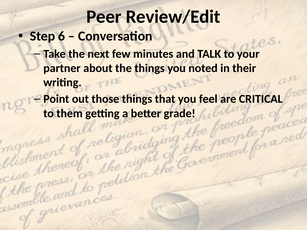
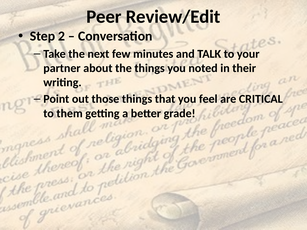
6: 6 -> 2
